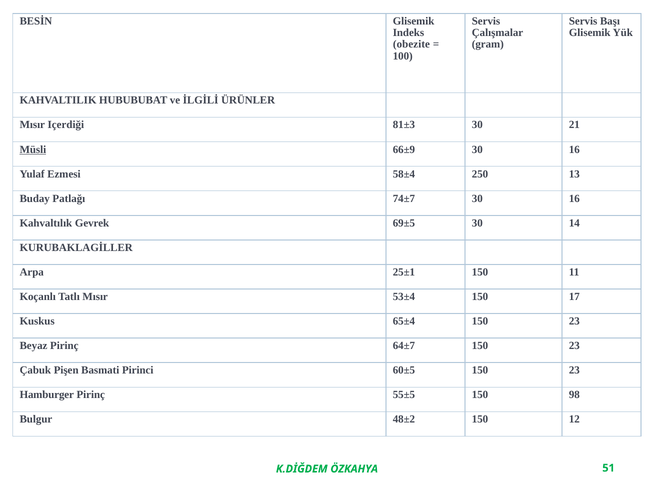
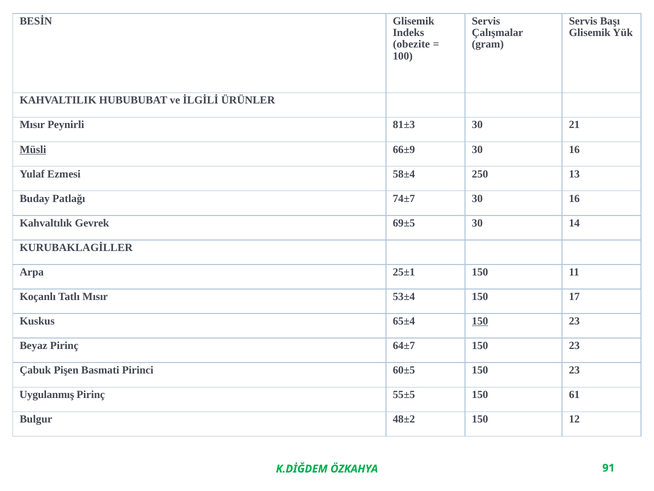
Içerdiği: Içerdiği -> Peynirli
150 at (480, 321) underline: none -> present
Hamburger: Hamburger -> Uygulanmış
98: 98 -> 61
51: 51 -> 91
